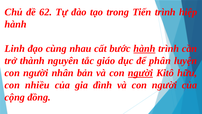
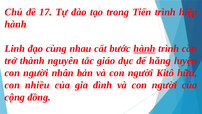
62: 62 -> 17
phân: phân -> hăng
người at (140, 73) underline: present -> none
